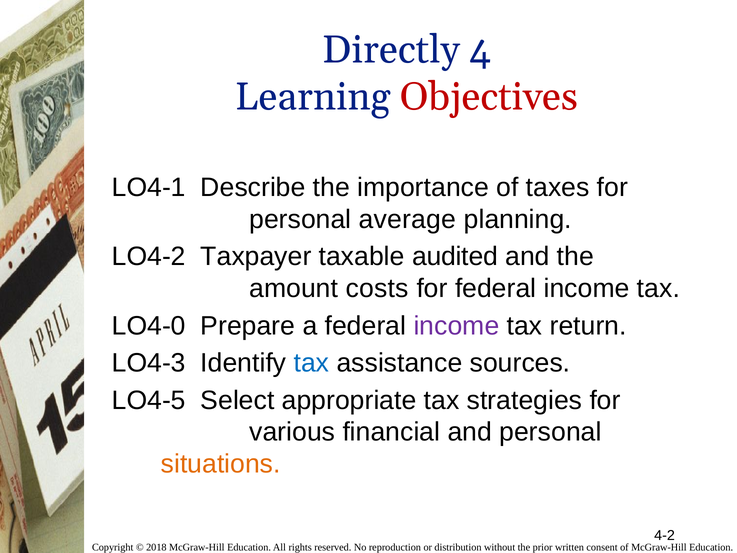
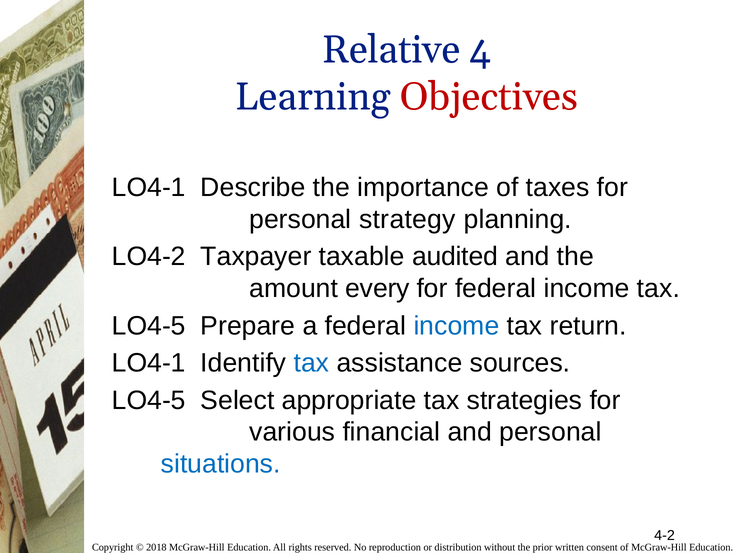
Directly: Directly -> Relative
average: average -> strategy
costs: costs -> every
LO4-0 at (149, 326): LO4-0 -> LO4-5
income at (456, 326) colour: purple -> blue
LO4-3 at (149, 363): LO4-3 -> LO4-1
situations colour: orange -> blue
